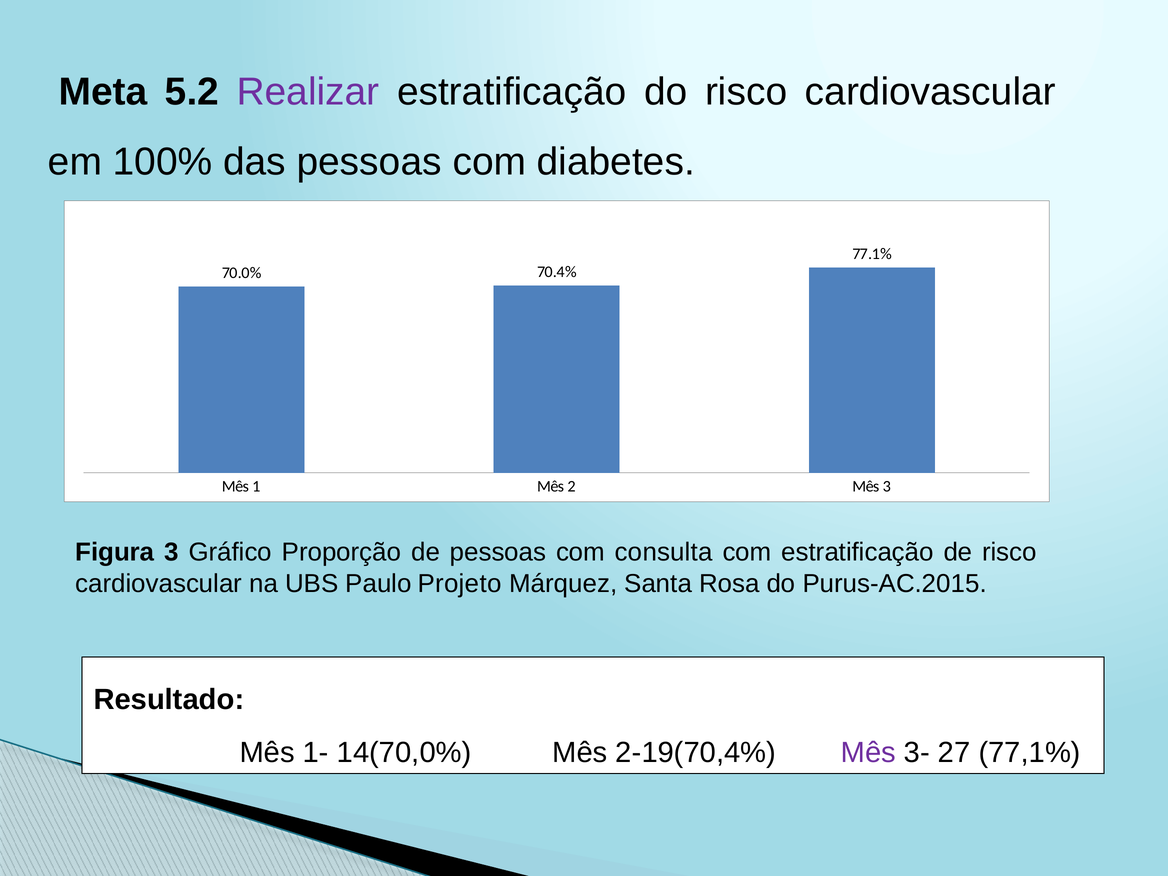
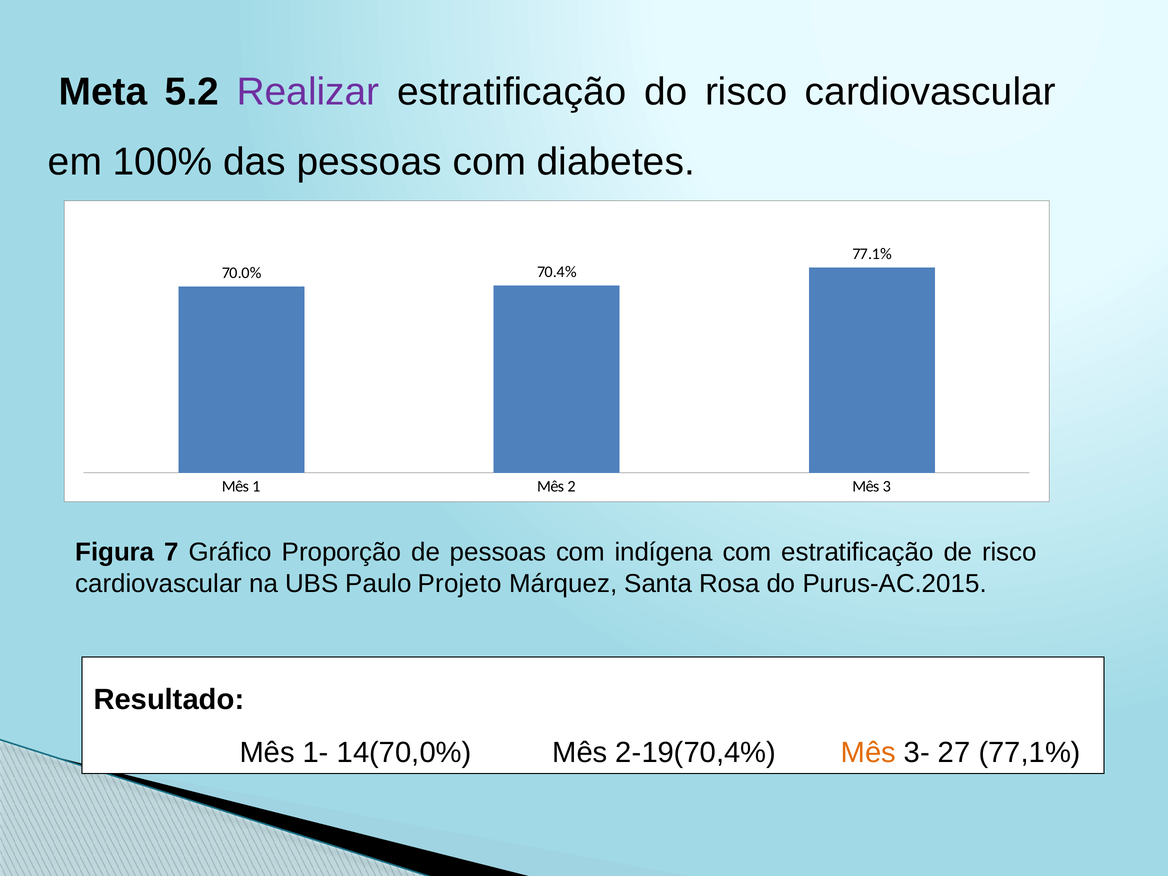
Figura 3: 3 -> 7
consulta: consulta -> indígena
Mês at (868, 752) colour: purple -> orange
